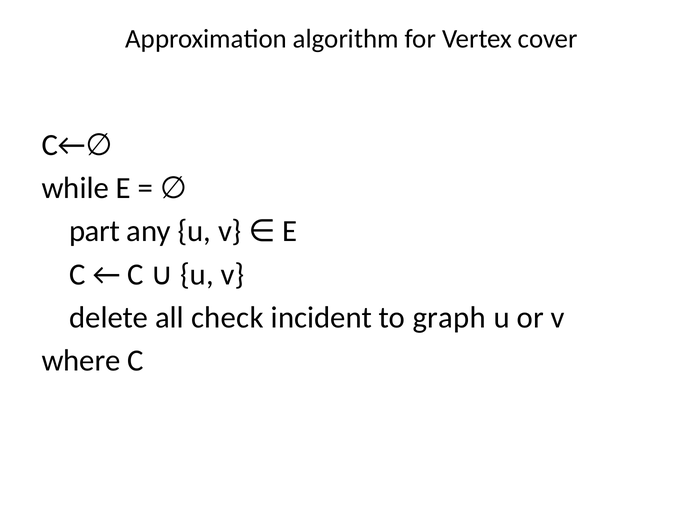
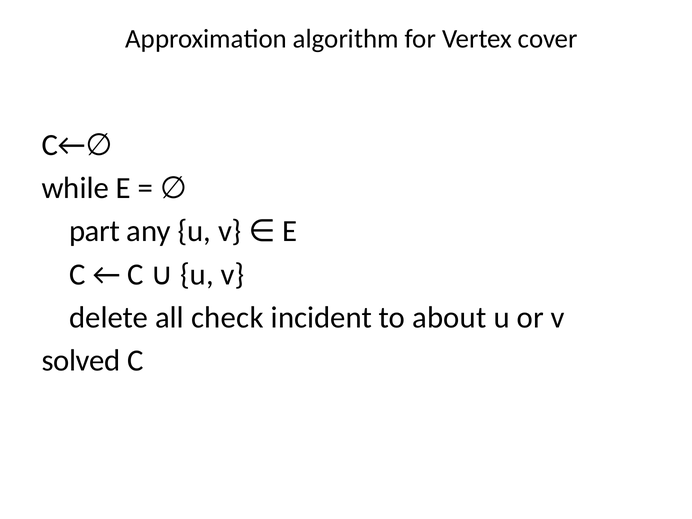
graph: graph -> about
where: where -> solved
